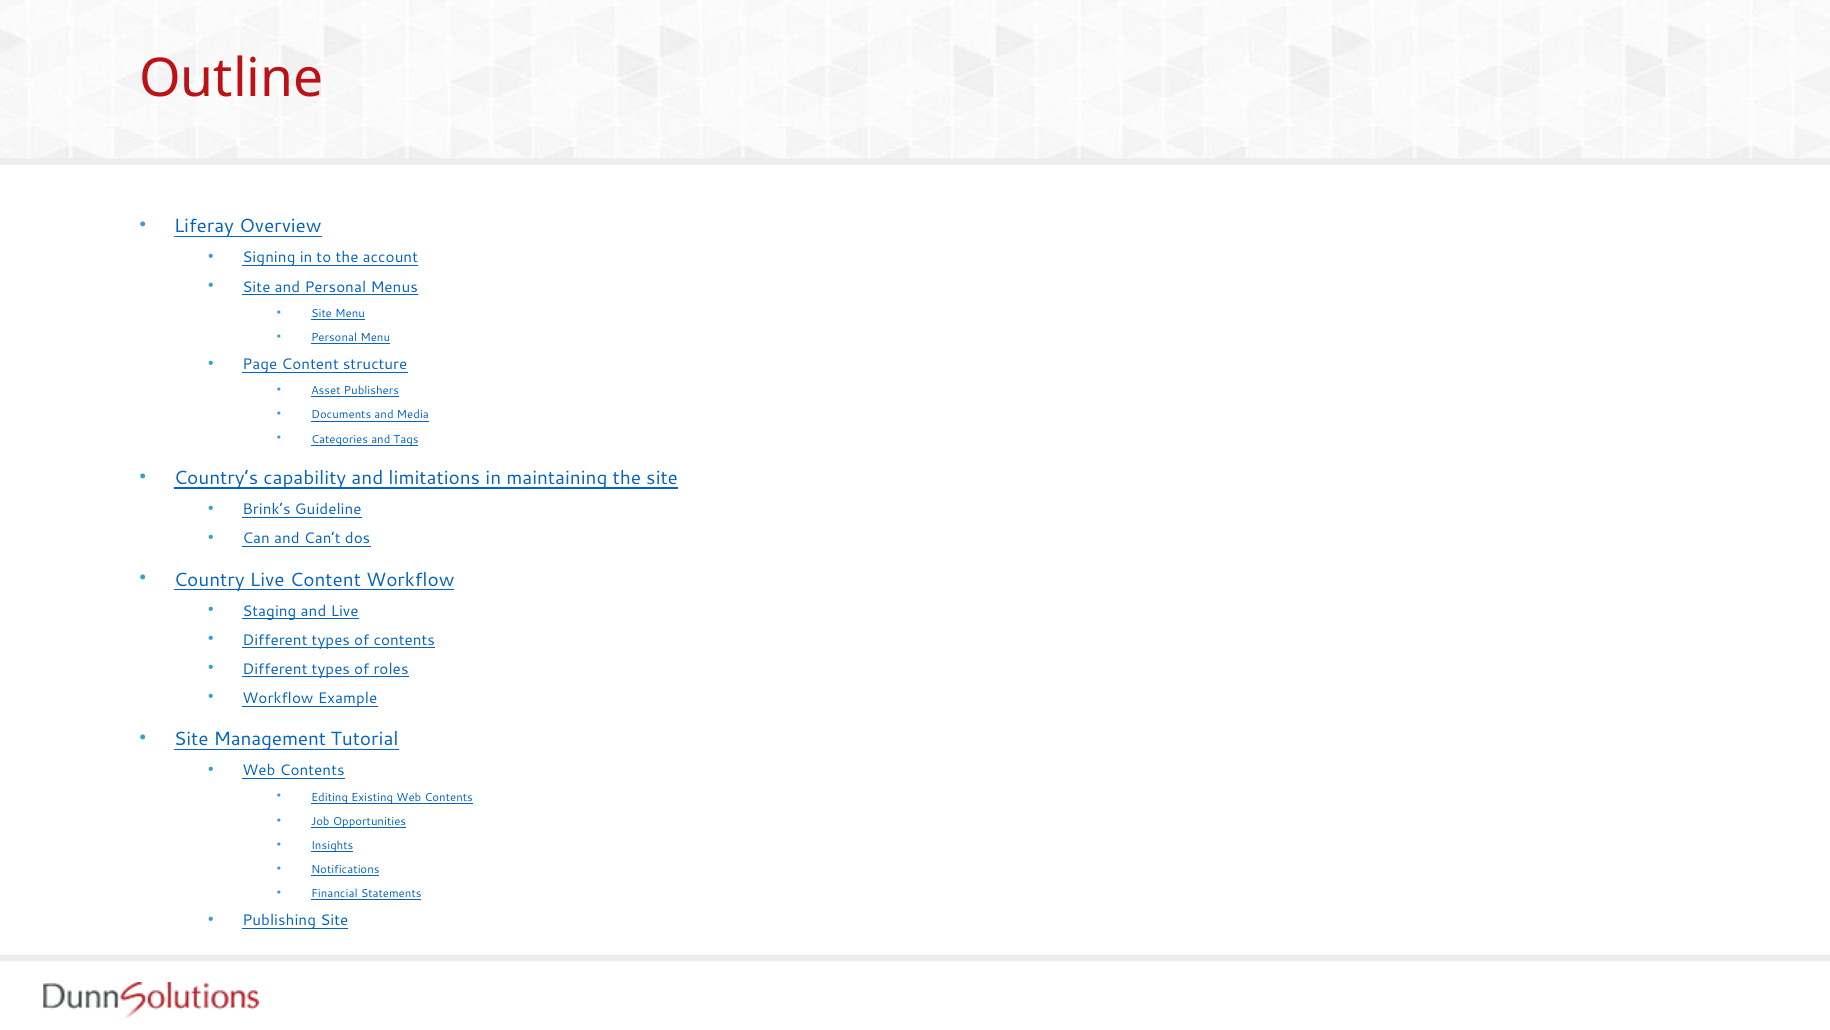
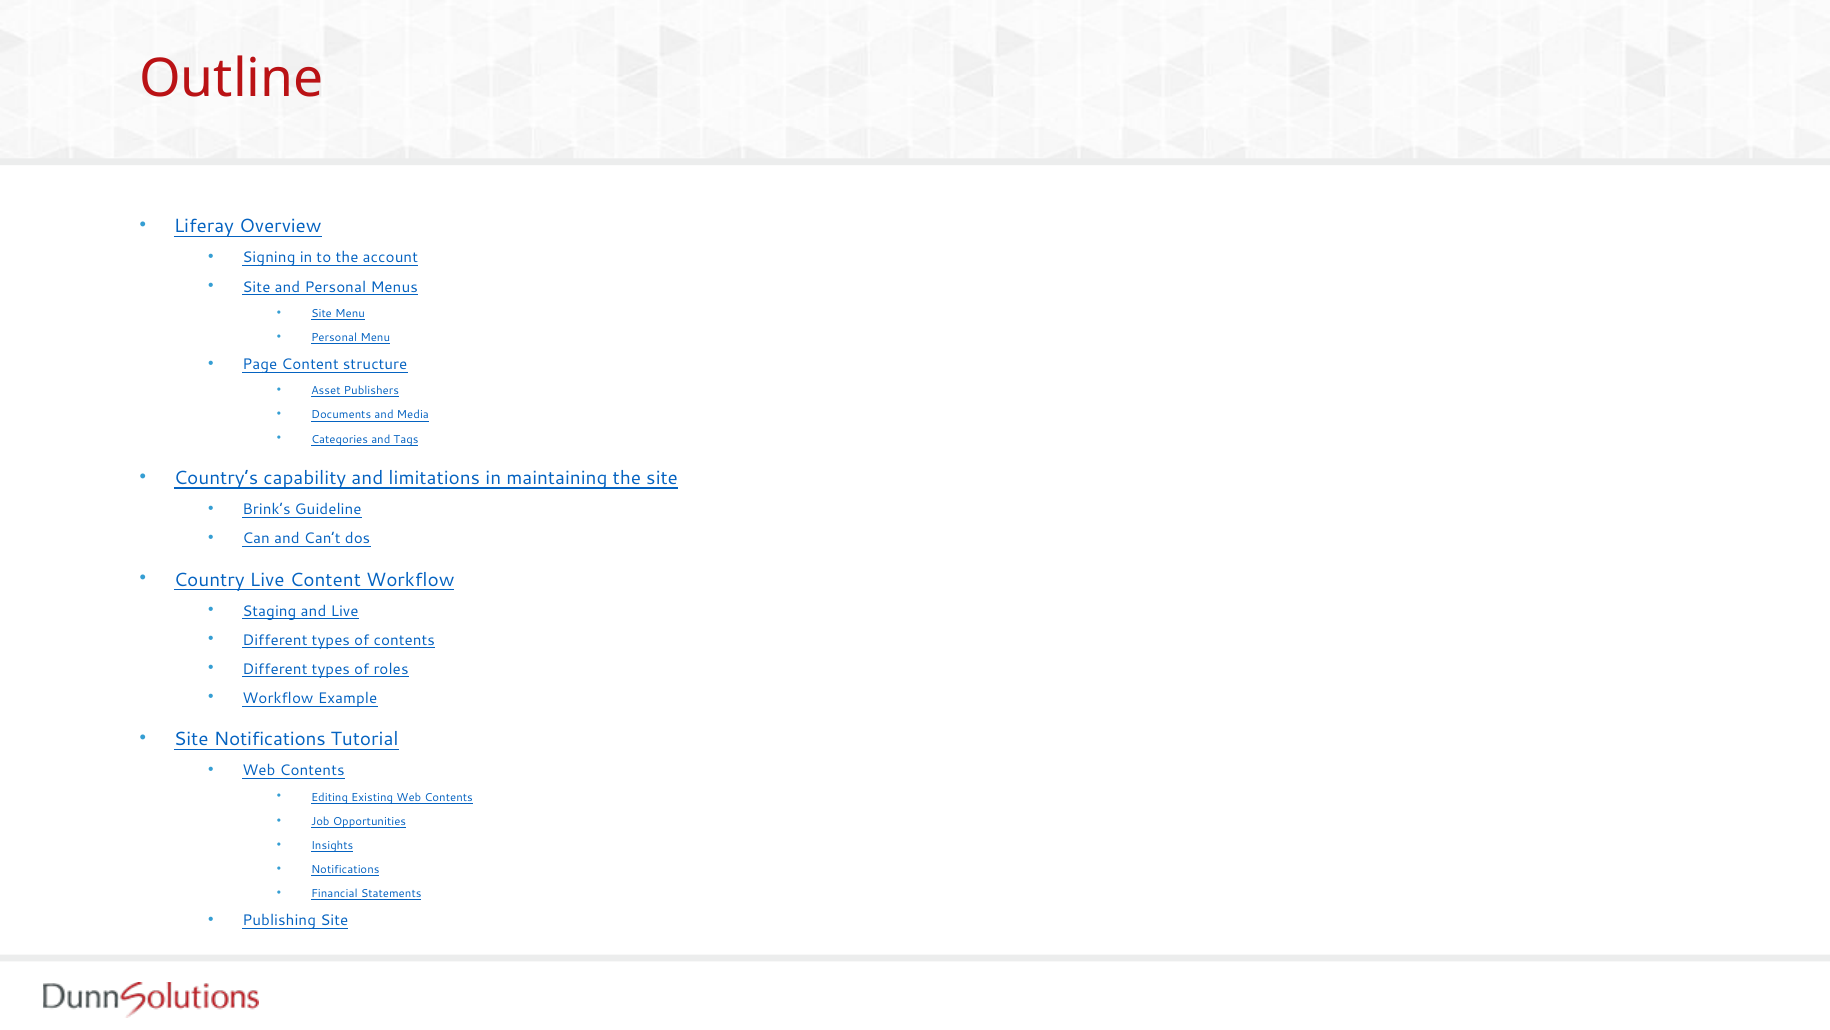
Site Management: Management -> Notifications
